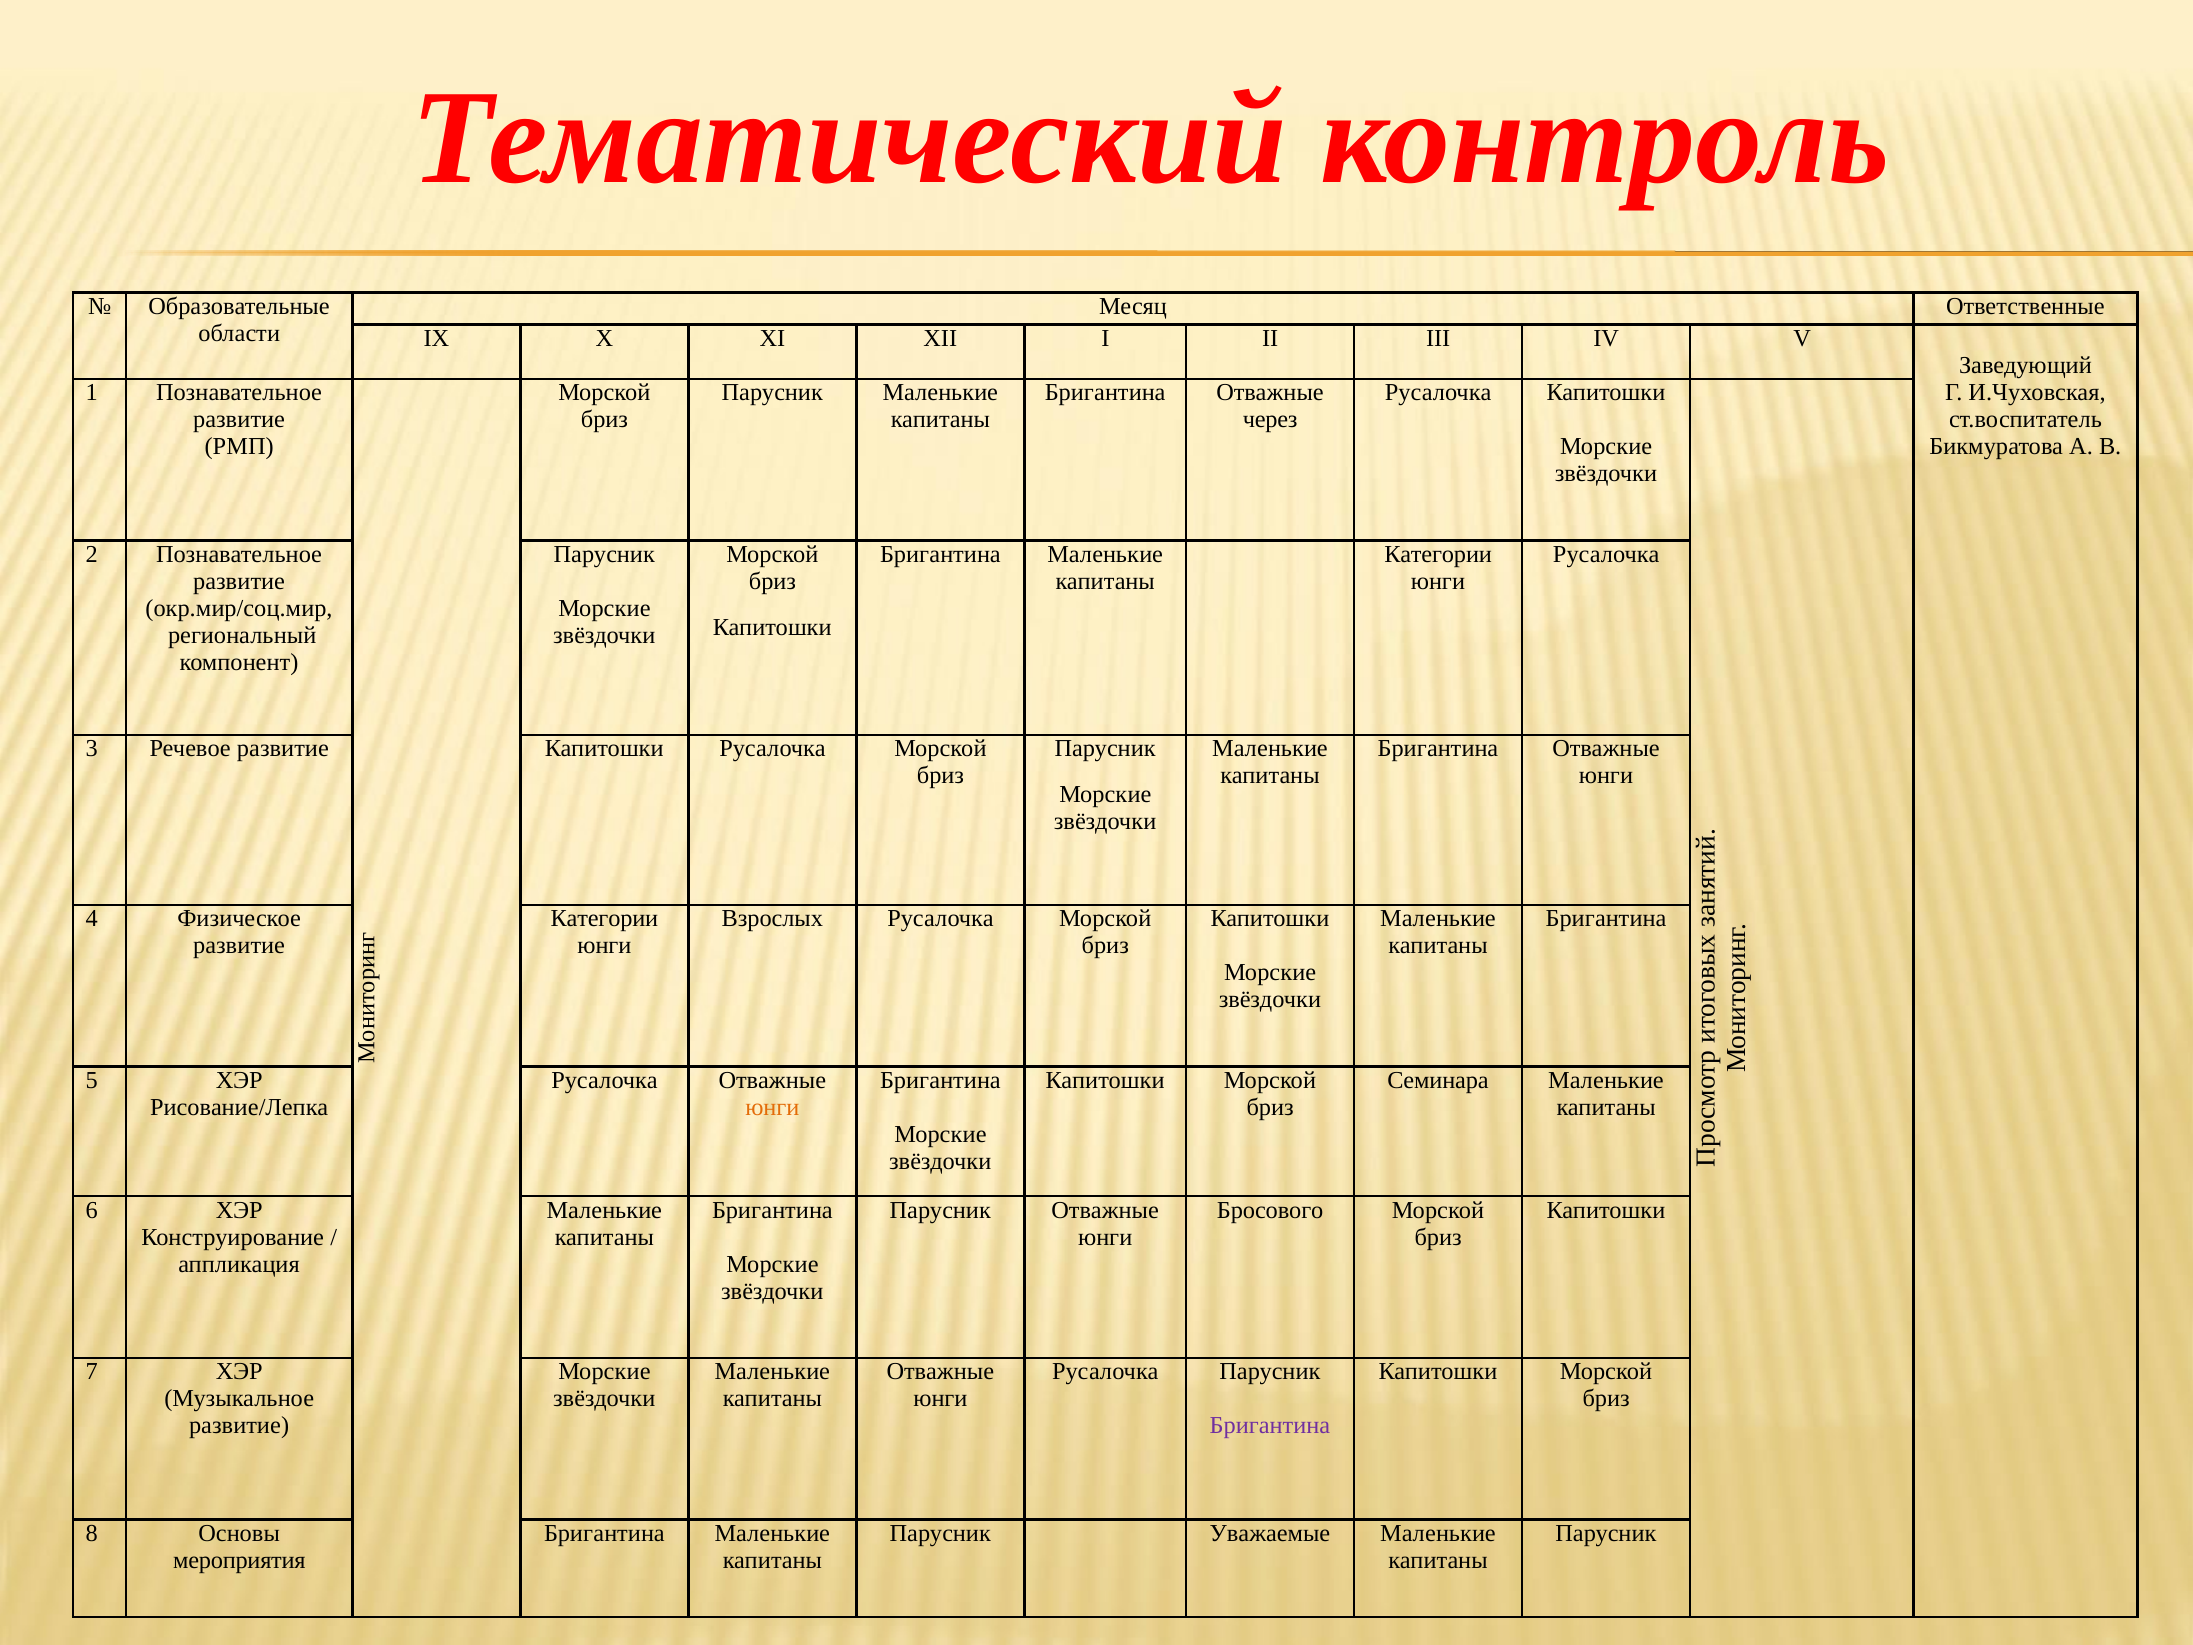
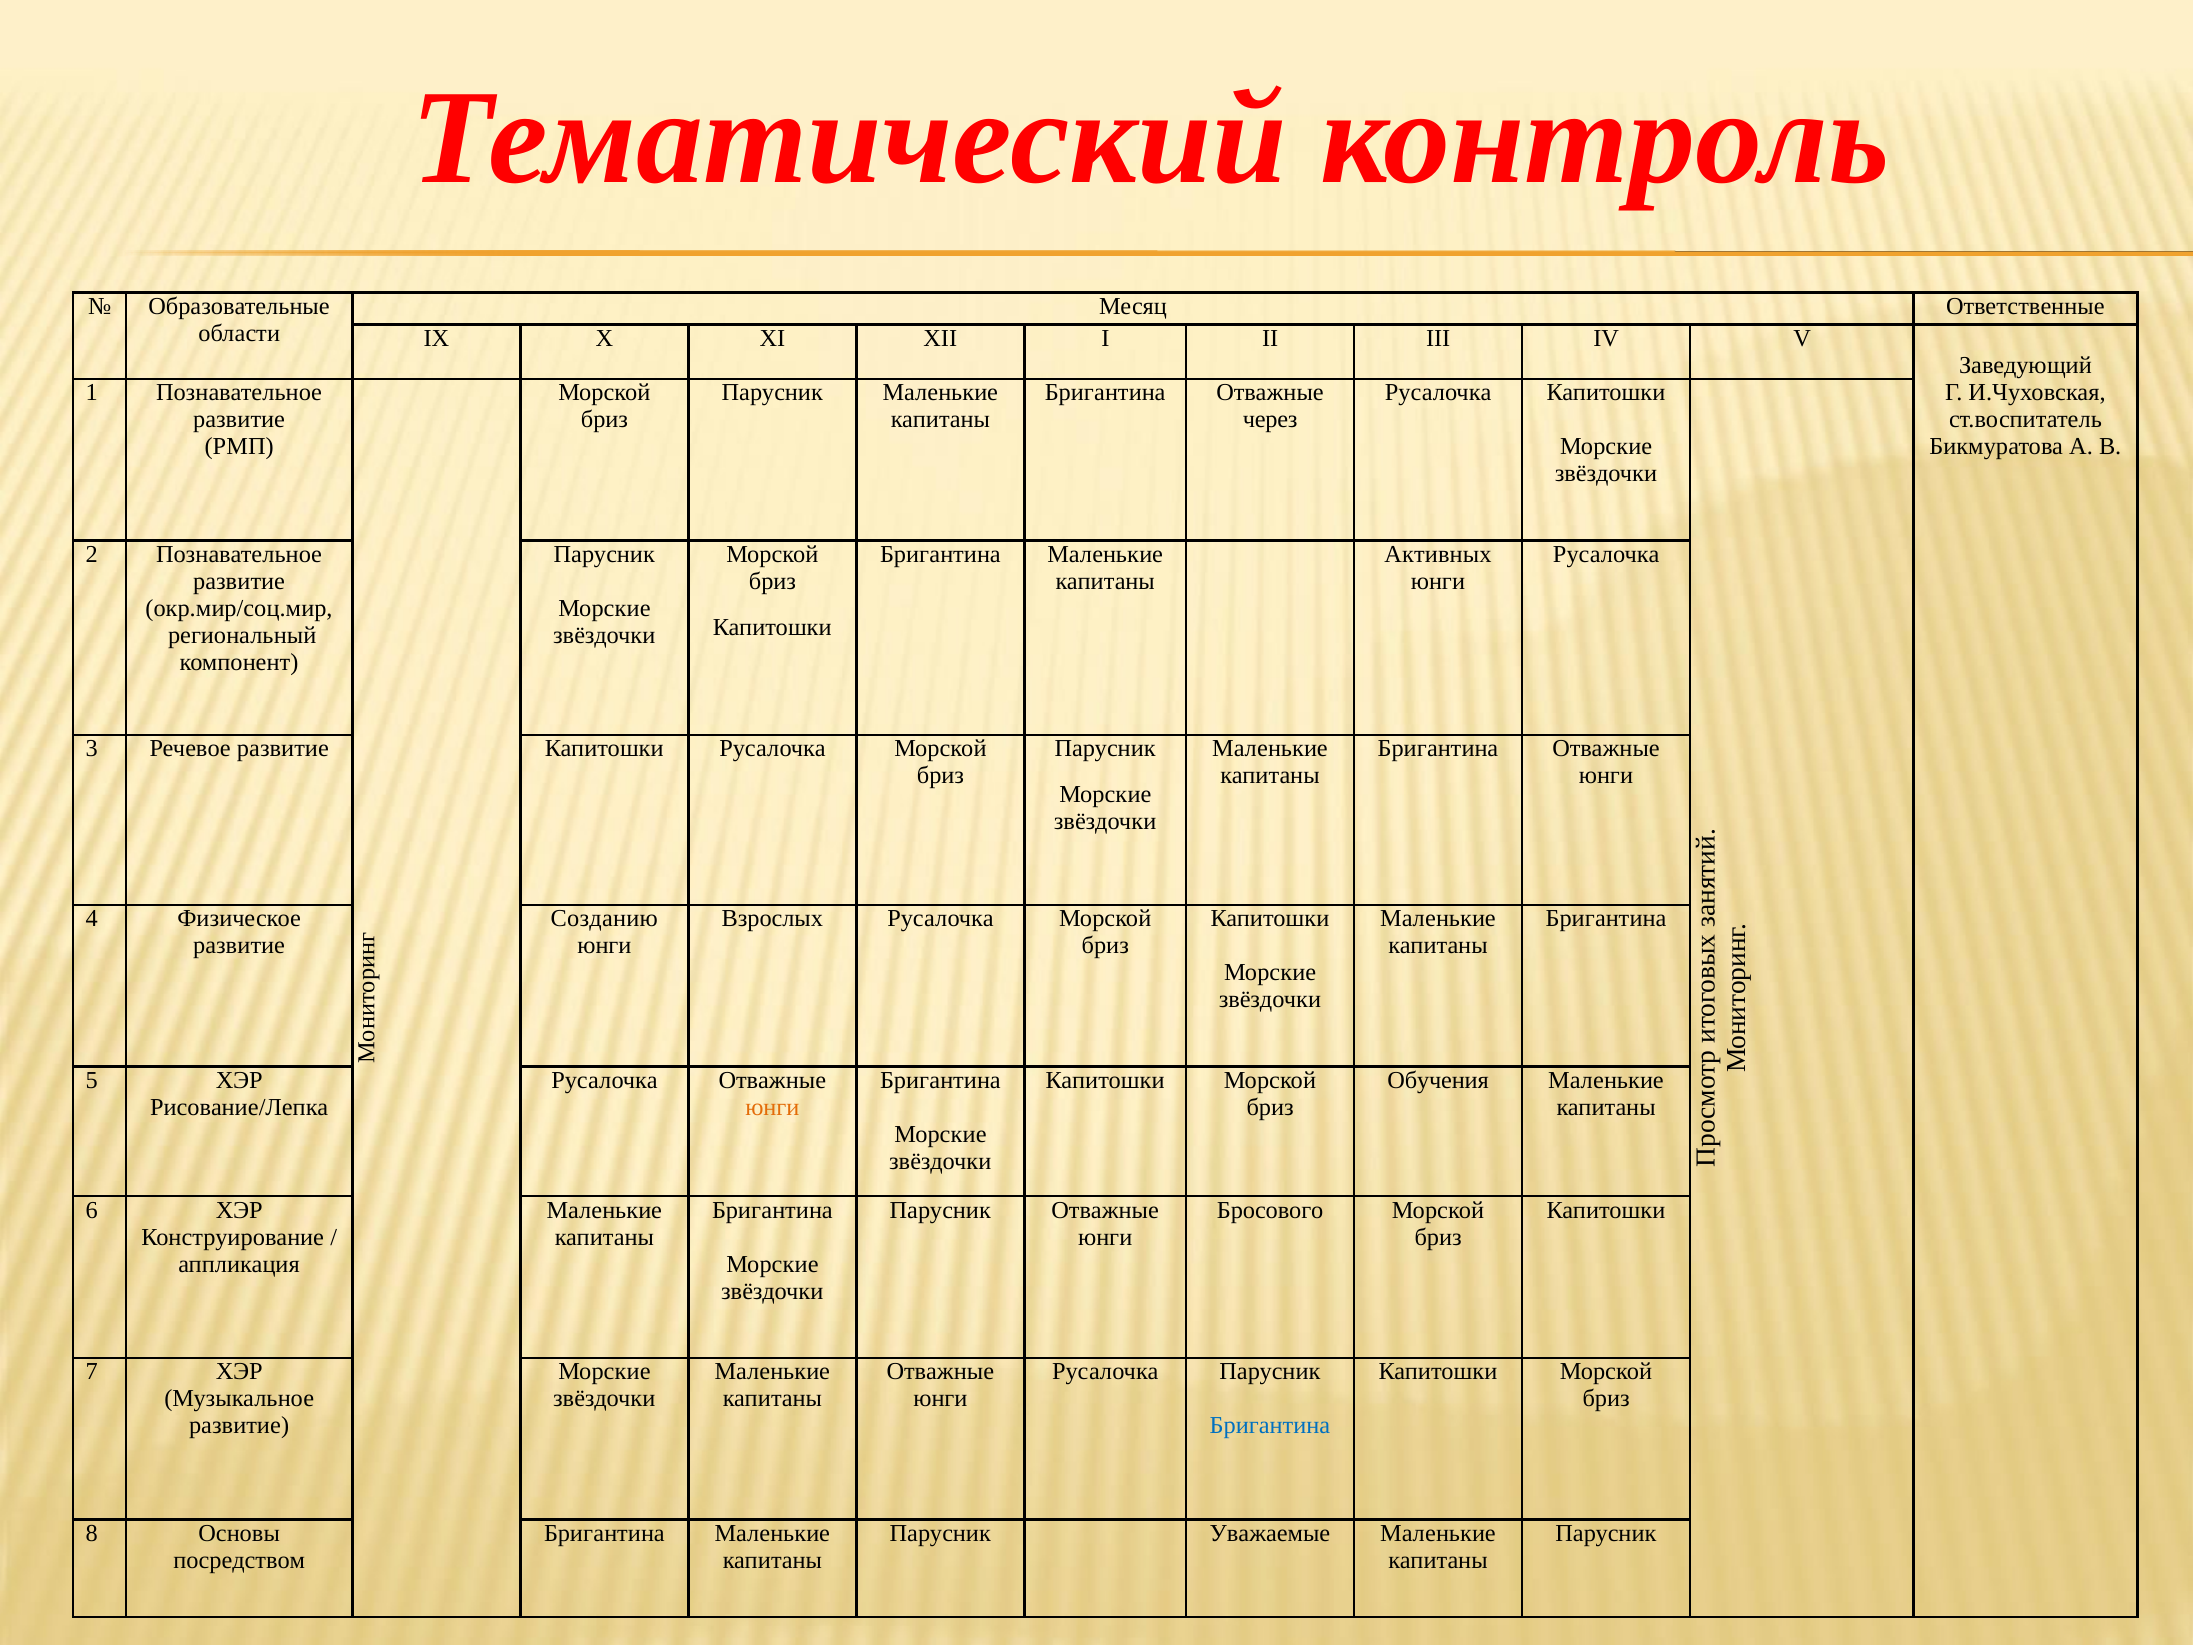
Категории at (1438, 555): Категории -> Активных
Категории at (604, 919): Категории -> Созданию
Семинара: Семинара -> Обучения
Бригантина at (1270, 1426) colour: purple -> blue
мероприятия: мероприятия -> посредством
